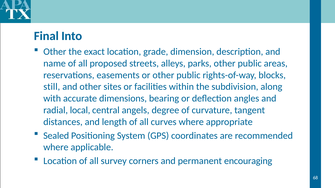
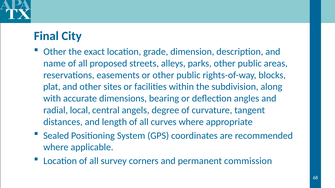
Into: Into -> City
still: still -> plat
encouraging: encouraging -> commission
